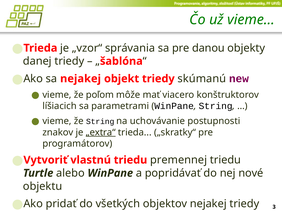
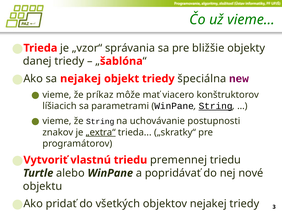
danou: danou -> bližšie
skúmanú: skúmanú -> špeciálna
poľom: poľom -> príkaz
String at (216, 106) underline: none -> present
